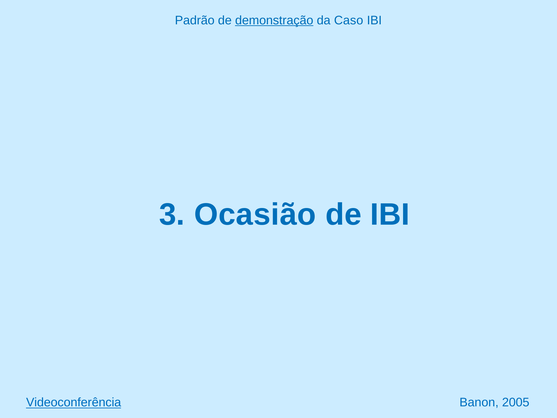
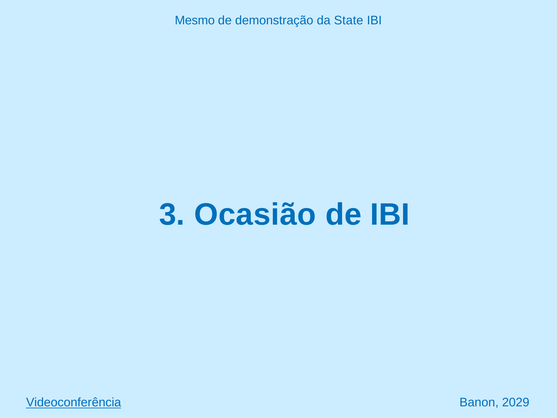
Padrão: Padrão -> Mesmo
demonstração underline: present -> none
Caso: Caso -> State
2005: 2005 -> 2029
